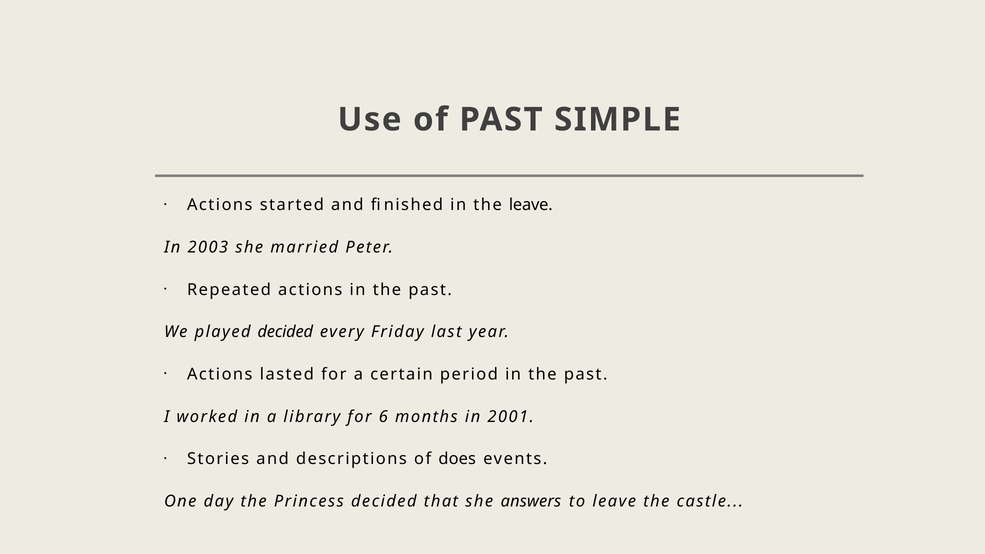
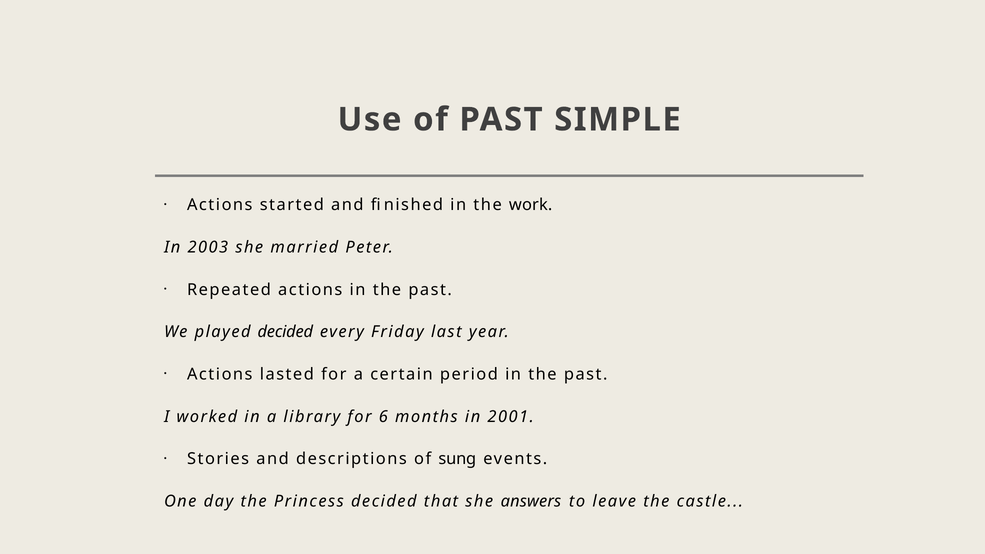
the leave: leave -> work
does: does -> sung
